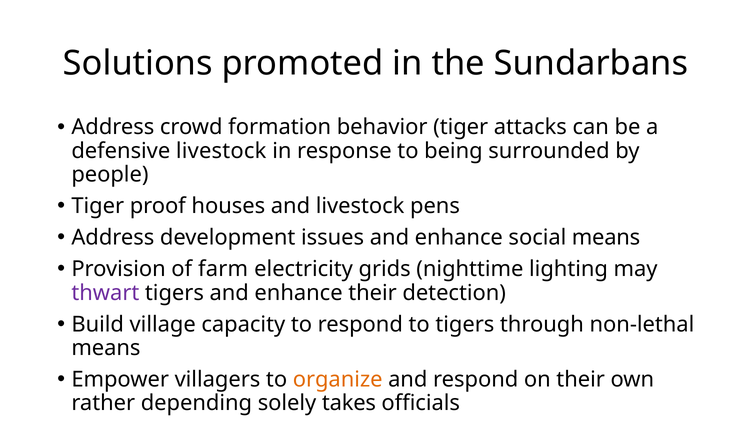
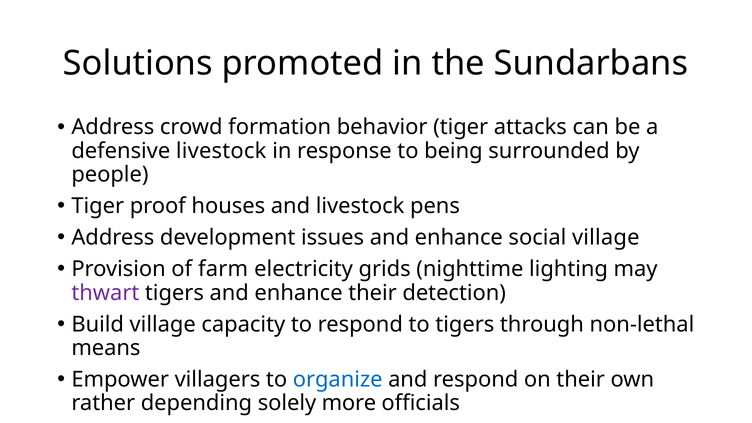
social means: means -> village
organize colour: orange -> blue
takes: takes -> more
